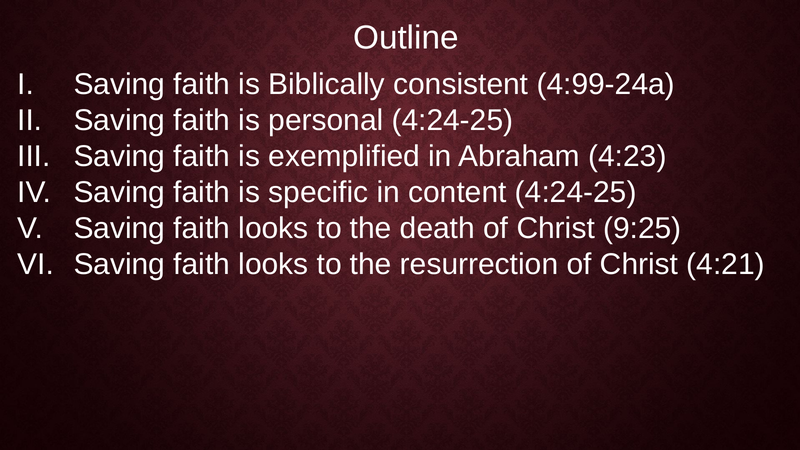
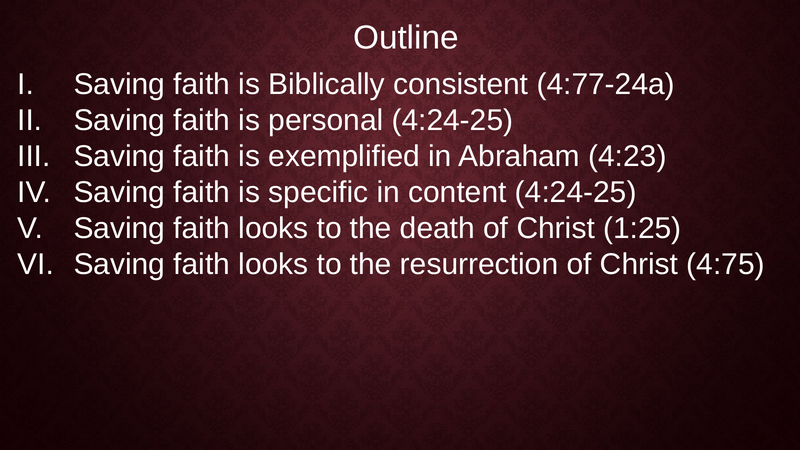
4:99-24a: 4:99-24a -> 4:77-24a
9:25: 9:25 -> 1:25
4:21: 4:21 -> 4:75
